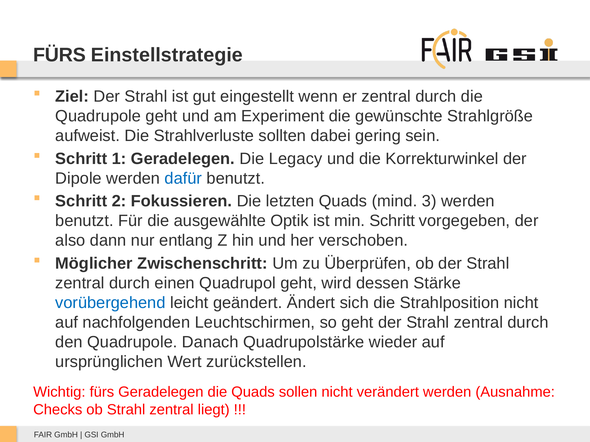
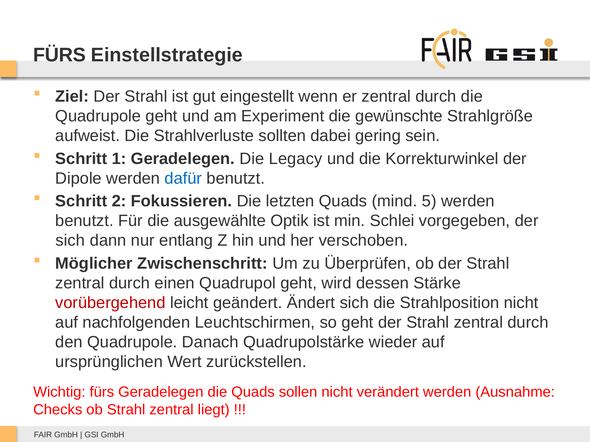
3: 3 -> 5
min Schritt: Schritt -> Schlei
also at (70, 241): also -> sich
vorübergehend colour: blue -> red
